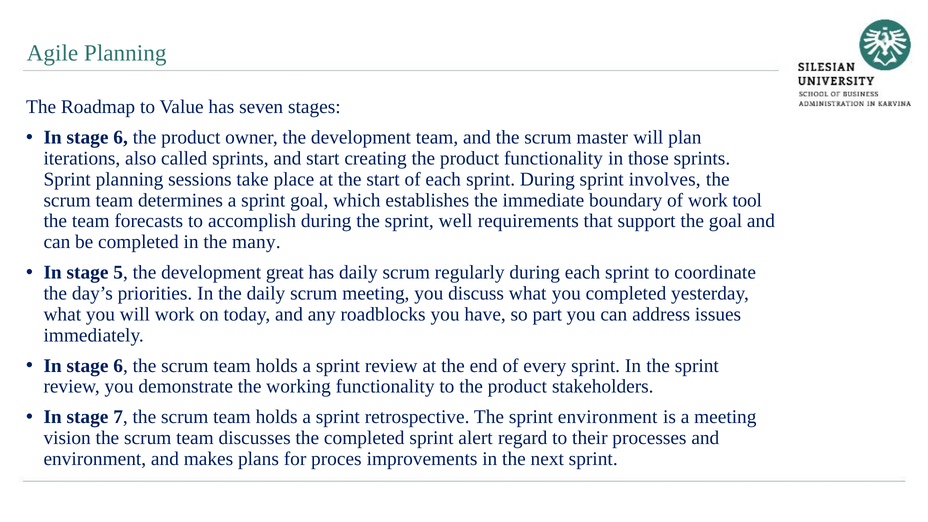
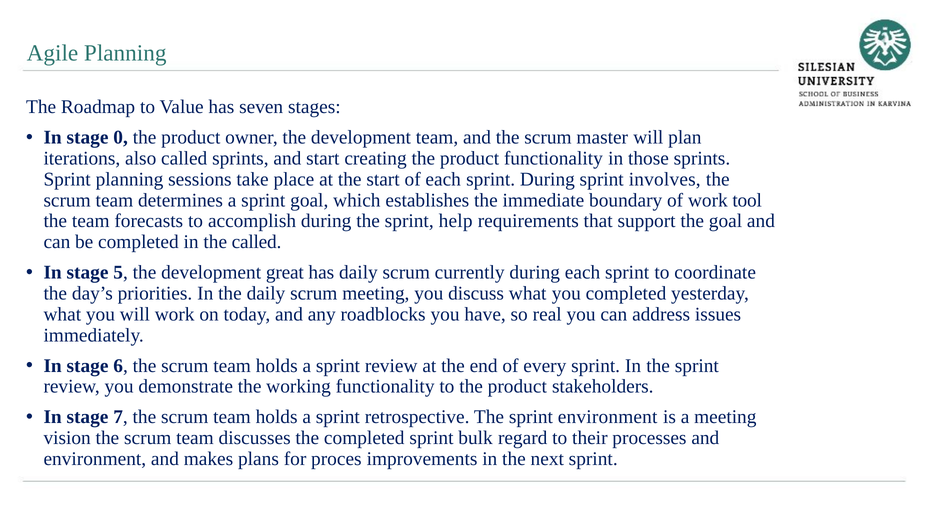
6 at (121, 138): 6 -> 0
well: well -> help
the many: many -> called
regularly: regularly -> currently
part: part -> real
alert: alert -> bulk
